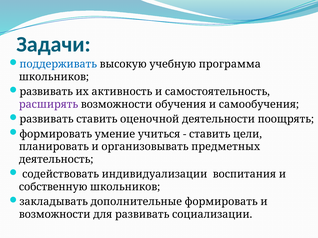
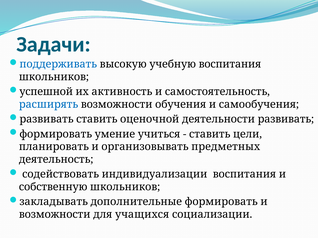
учебную программа: программа -> воспитания
развивать at (46, 92): развивать -> успешной
расширять colour: purple -> blue
деятельности поощрять: поощрять -> развивать
для развивать: развивать -> учащихся
